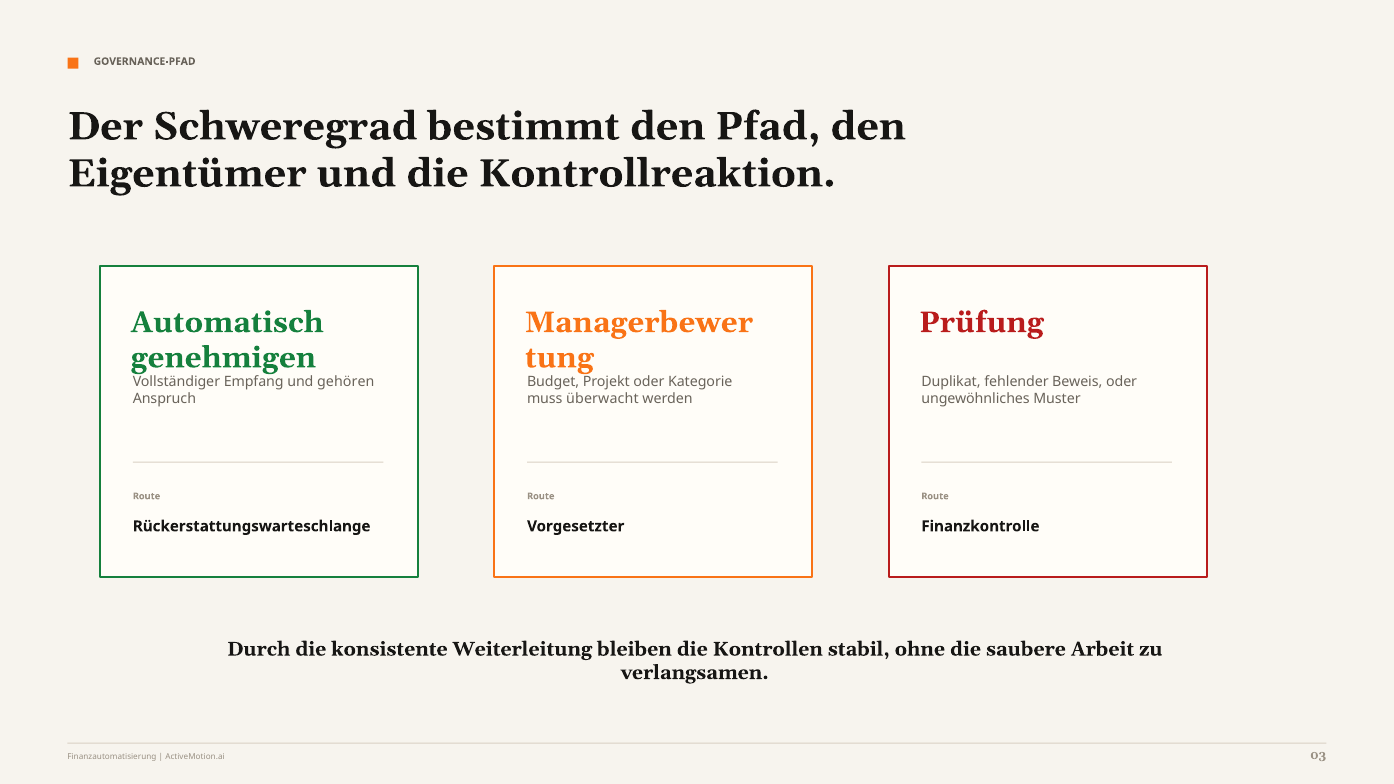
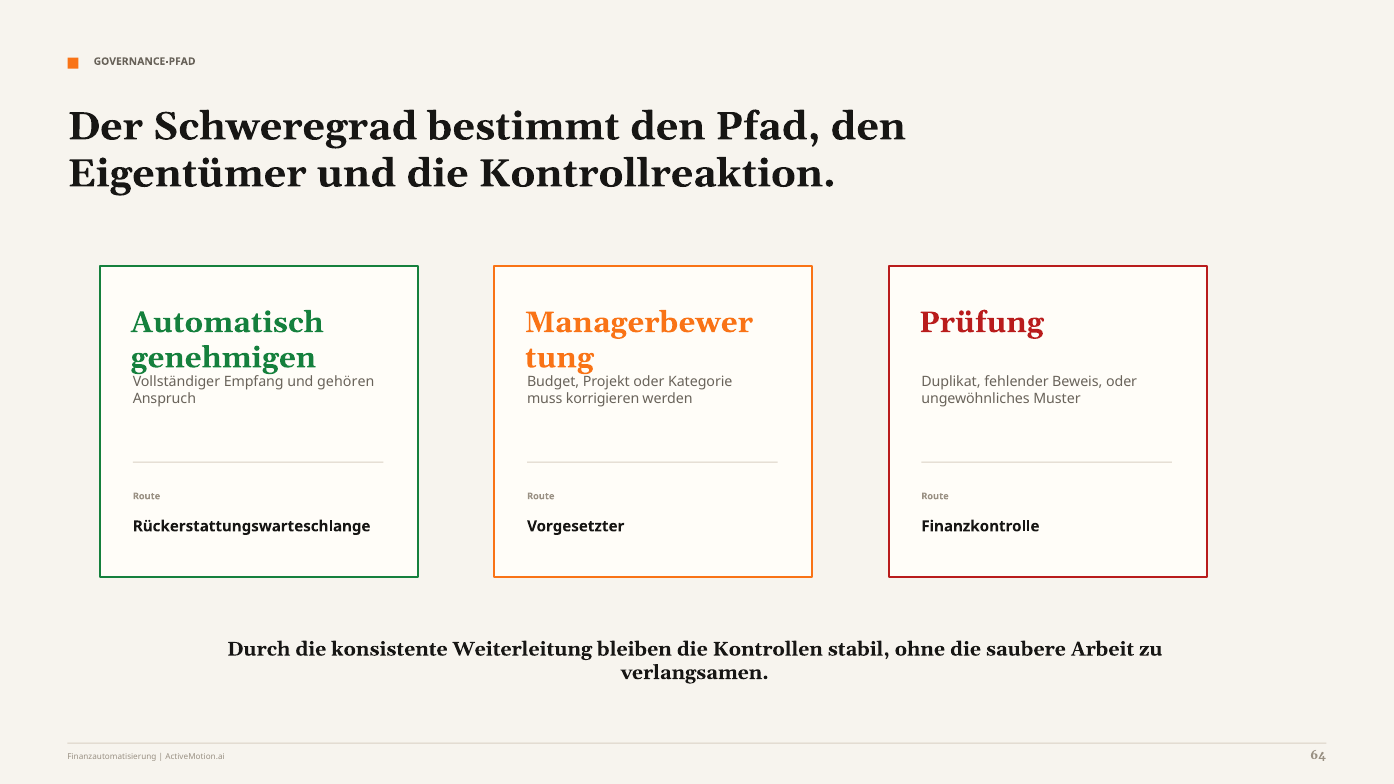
überwacht: überwacht -> korrigieren
03: 03 -> 64
